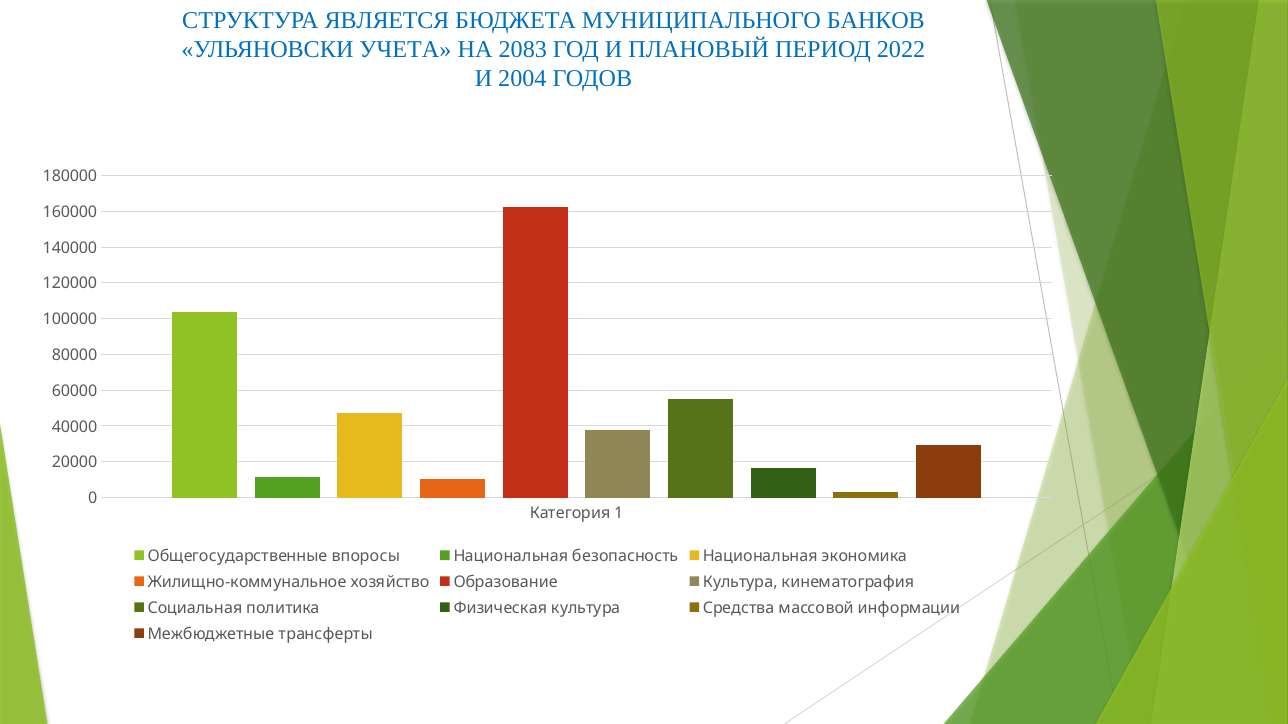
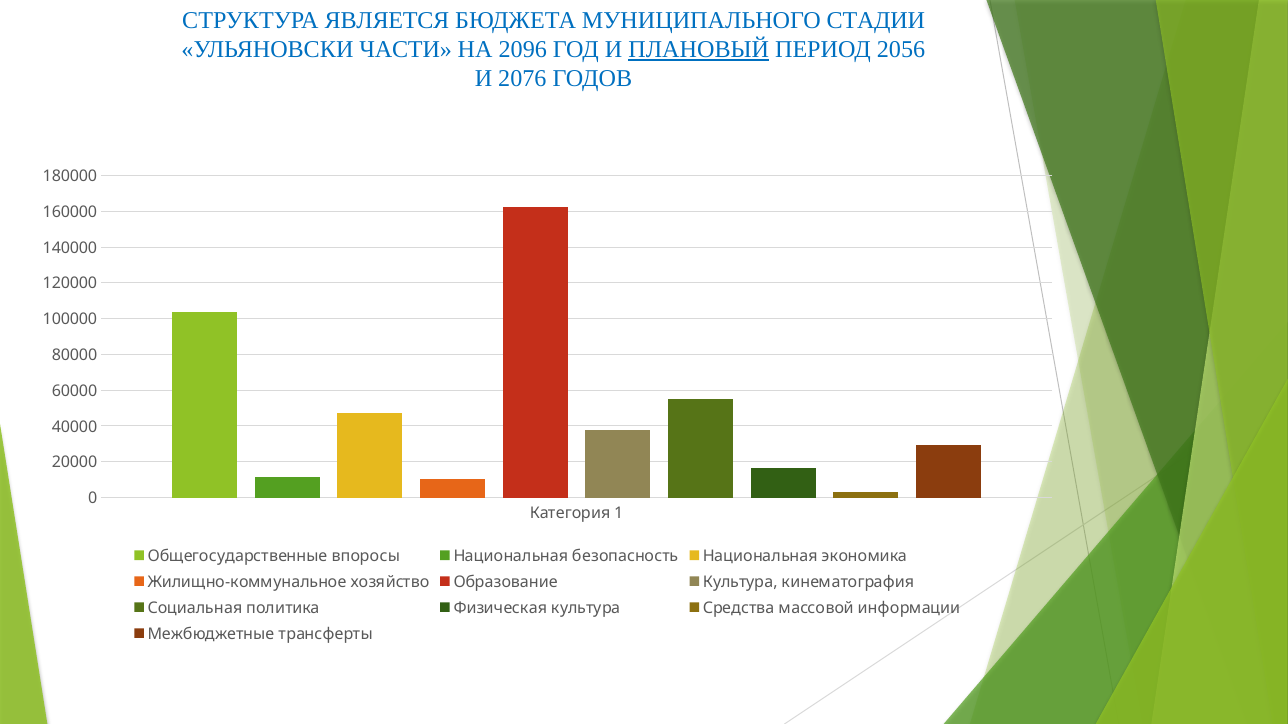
БАНКОВ: БАНКОВ -> СТАДИИ
УЧЕТА: УЧЕТА -> ЧАСТИ
2083: 2083 -> 2096
ПЛАНОВЫЙ underline: none -> present
2022: 2022 -> 2056
2004: 2004 -> 2076
